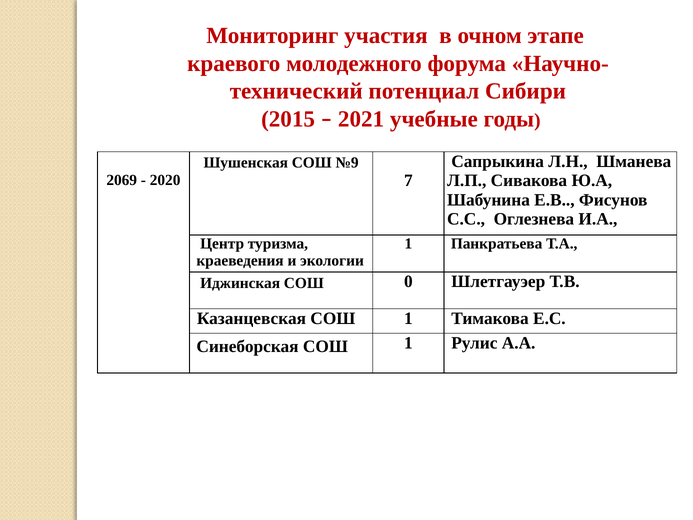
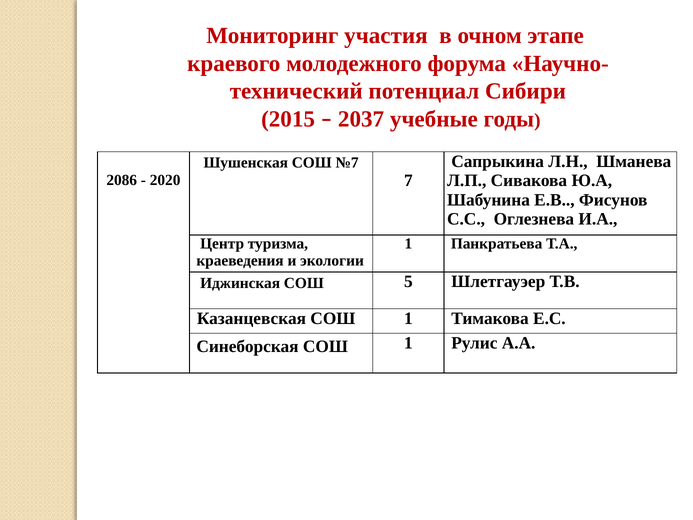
2021: 2021 -> 2037
№9: №9 -> №7
2069: 2069 -> 2086
0: 0 -> 5
